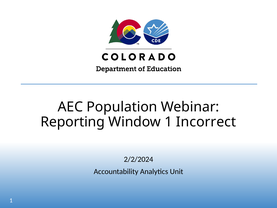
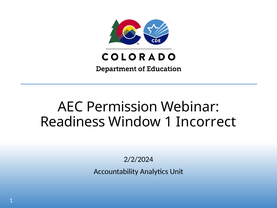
Population: Population -> Permission
Reporting: Reporting -> Readiness
